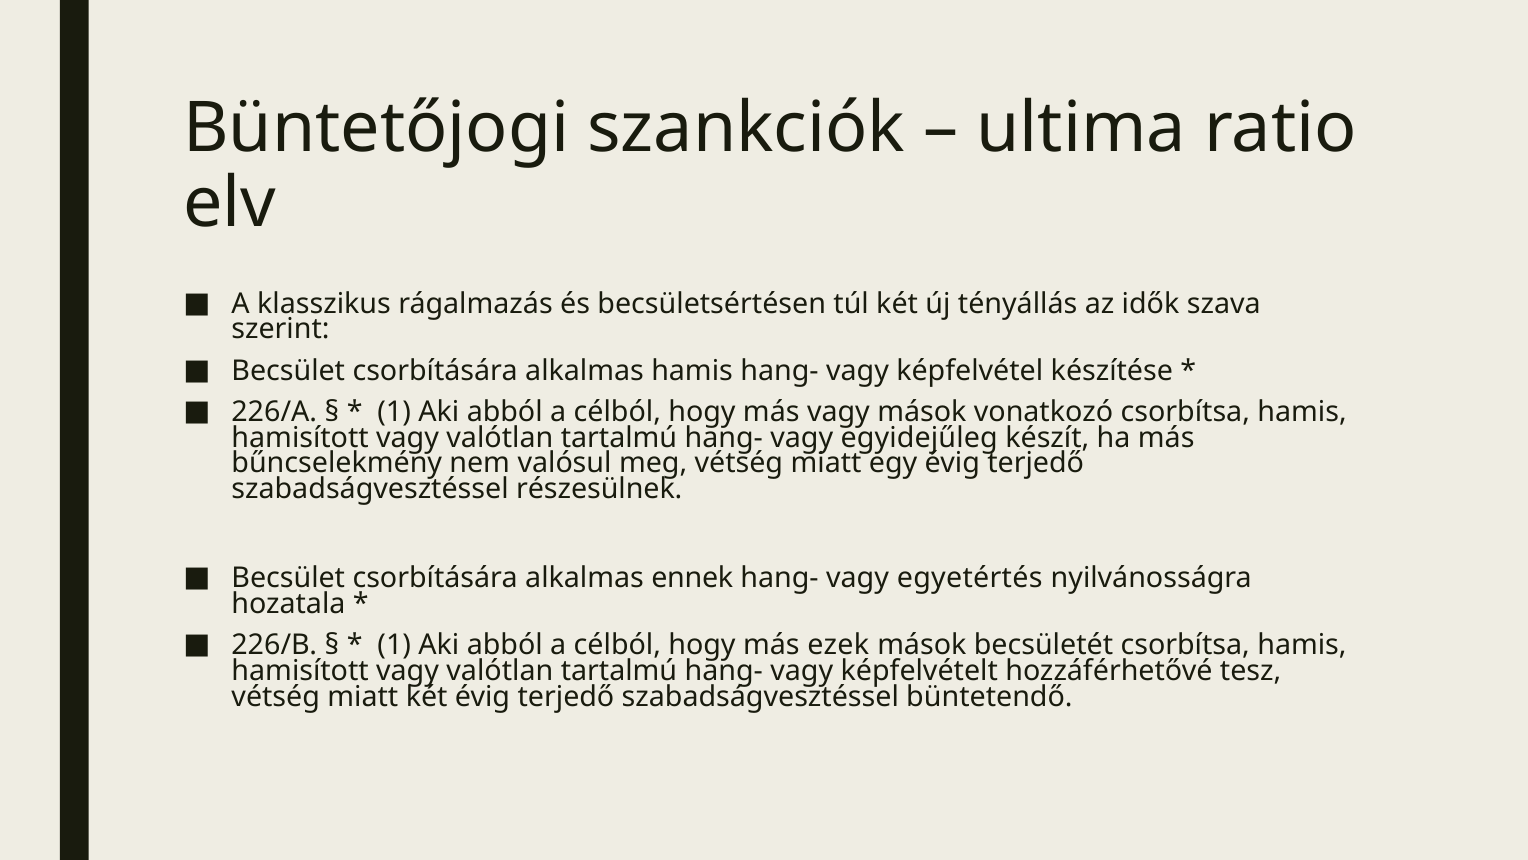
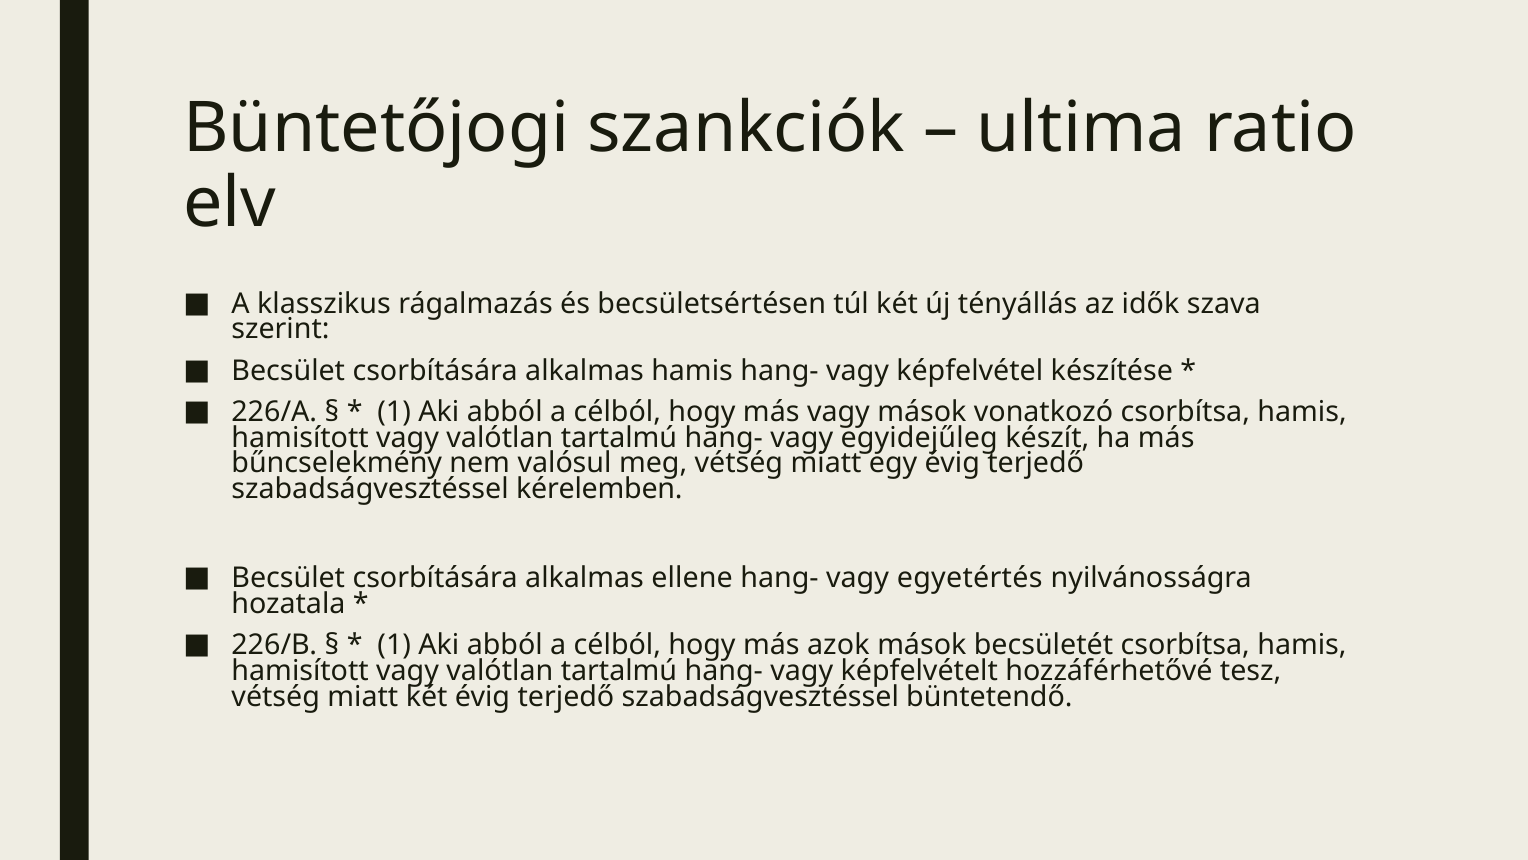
részesülnek: részesülnek -> kérelemben
ennek: ennek -> ellene
ezek: ezek -> azok
